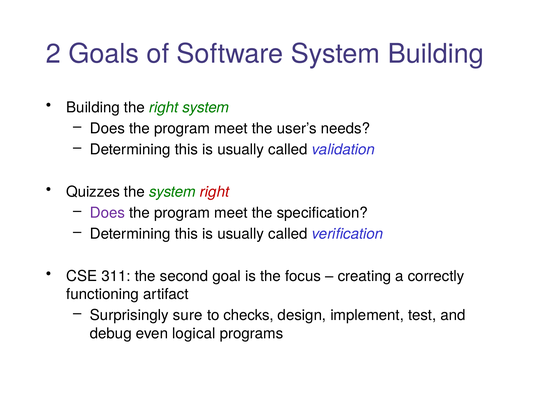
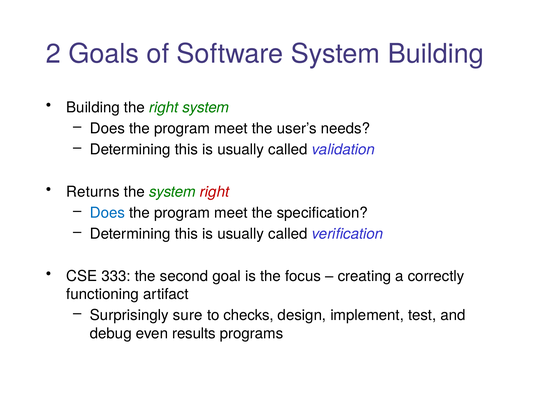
Quizzes: Quizzes -> Returns
Does at (107, 213) colour: purple -> blue
311: 311 -> 333
logical: logical -> results
